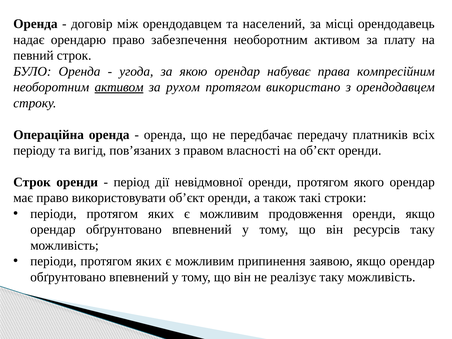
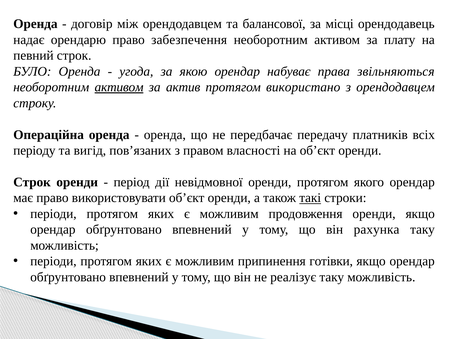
населений: населений -> балансової
компресійним: компресійним -> звільняються
рухом: рухом -> актив
такі underline: none -> present
ресурсів: ресурсів -> рахунка
заявою: заявою -> готівки
